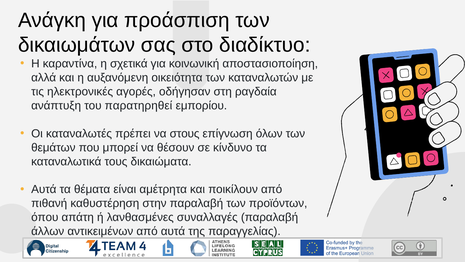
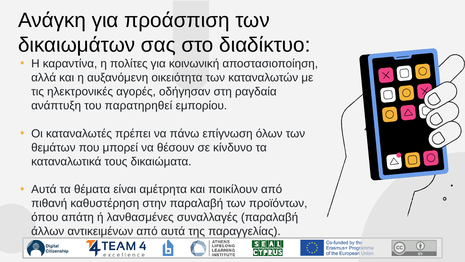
σχετικά: σχετικά -> πολίτες
στους: στους -> πάνω
